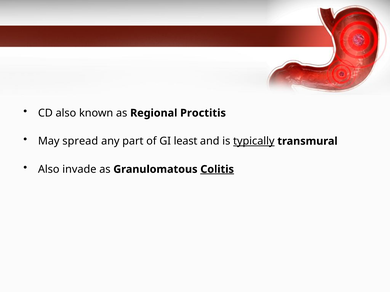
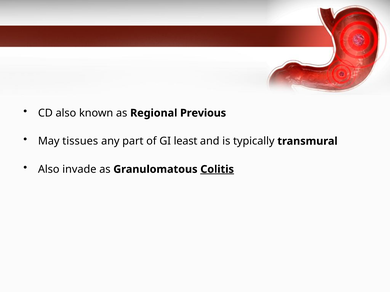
Proctitis: Proctitis -> Previous
spread: spread -> tissues
typically underline: present -> none
